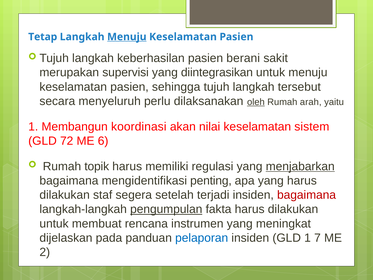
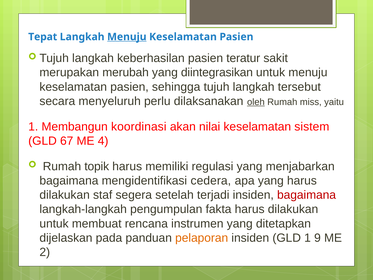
Tetap: Tetap -> Tepat
berani: berani -> teratur
supervisi: supervisi -> merubah
arah: arah -> miss
72: 72 -> 67
6: 6 -> 4
menjabarkan underline: present -> none
penting: penting -> cedera
pengumpulan underline: present -> none
meningkat: meningkat -> ditetapkan
pelaporan colour: blue -> orange
7: 7 -> 9
